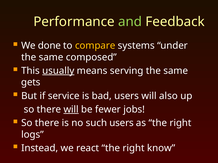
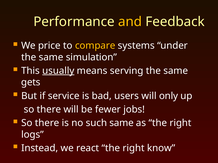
and colour: light green -> yellow
done: done -> price
composed: composed -> simulation
also: also -> only
will at (71, 110) underline: present -> none
such users: users -> same
